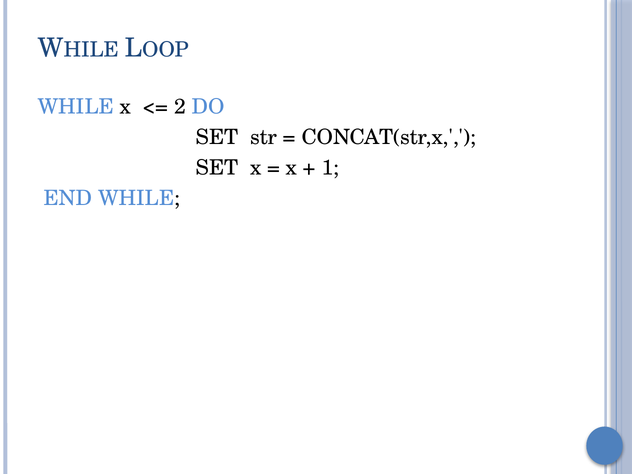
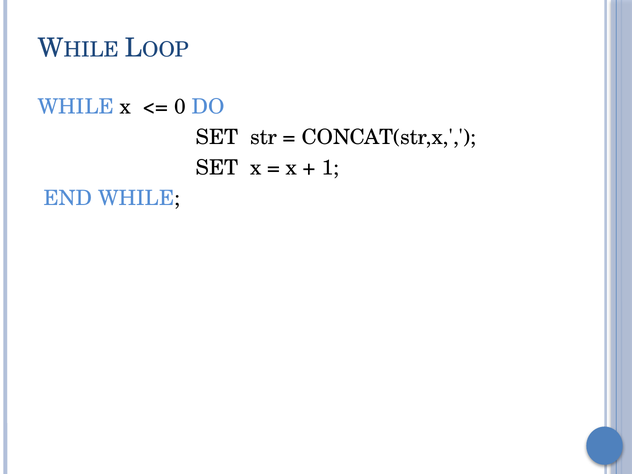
2: 2 -> 0
